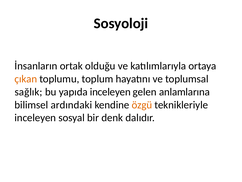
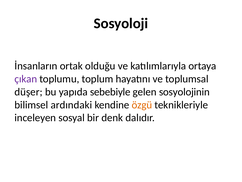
çıkan colour: orange -> purple
sağlık: sağlık -> düşer
yapıda inceleyen: inceleyen -> sebebiyle
anlamlarına: anlamlarına -> sosyolojinin
